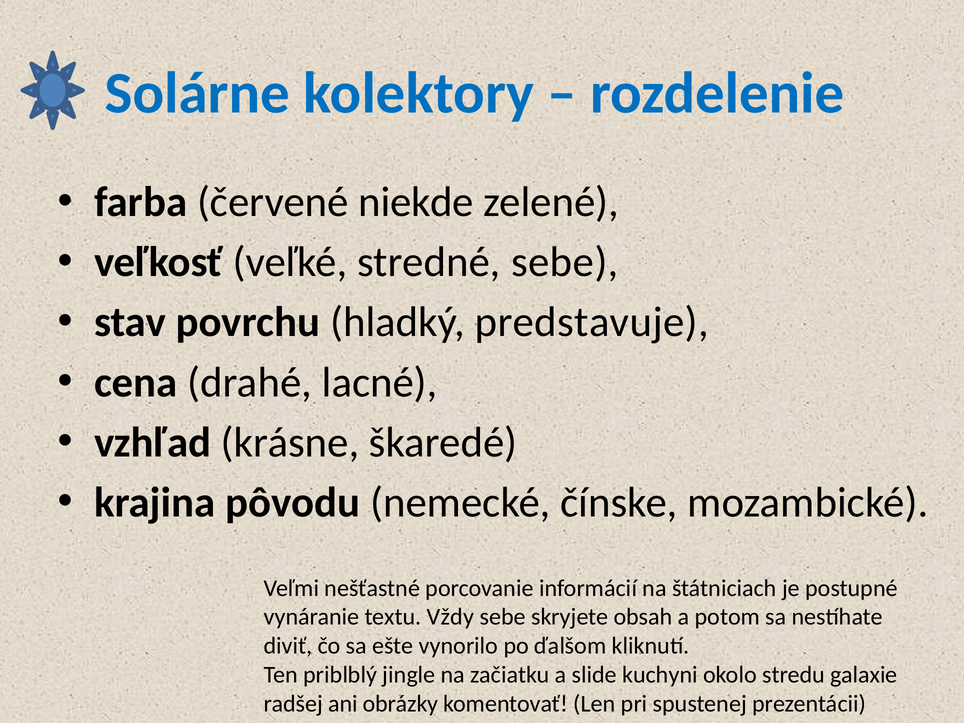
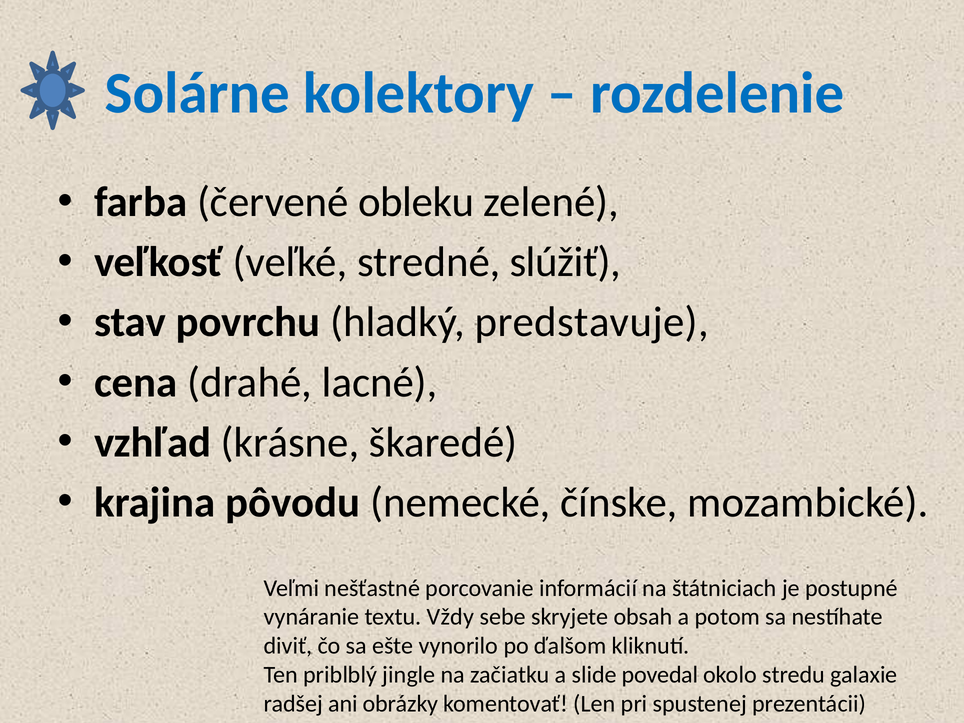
niekde: niekde -> obleku
stredné sebe: sebe -> slúžiť
kuchyni: kuchyni -> povedal
